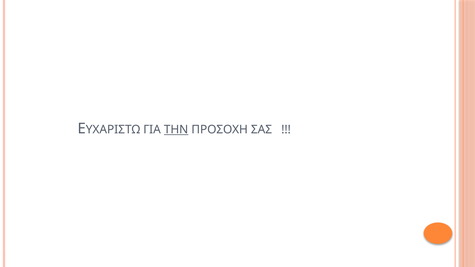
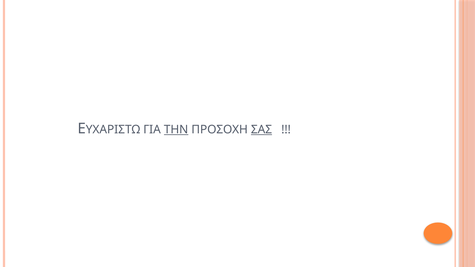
ΣΑΣ underline: none -> present
